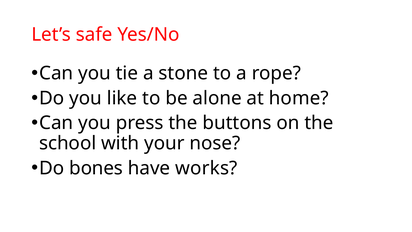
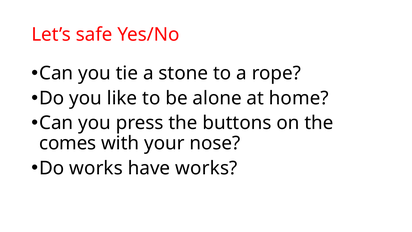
school: school -> comes
Do bones: bones -> works
